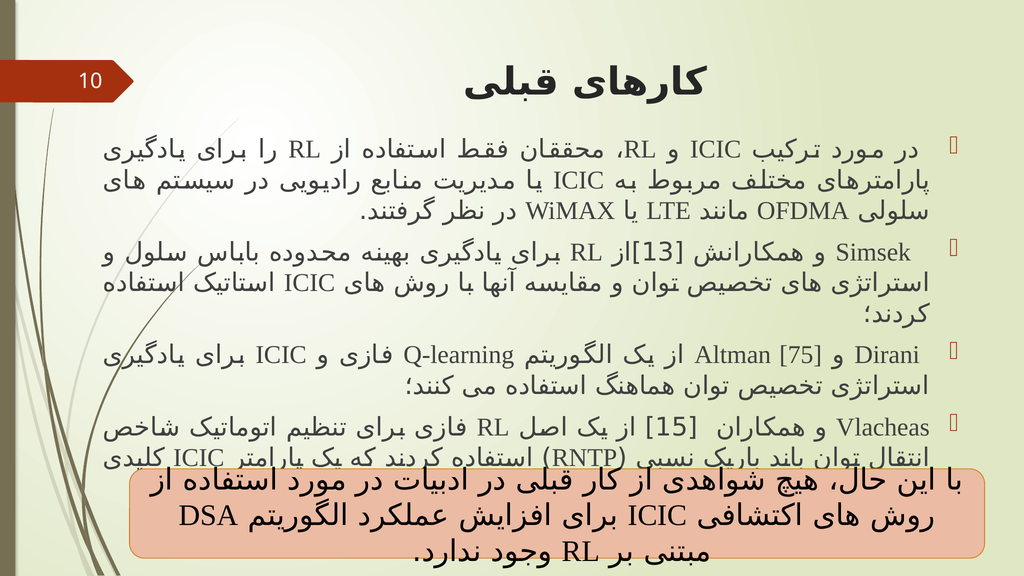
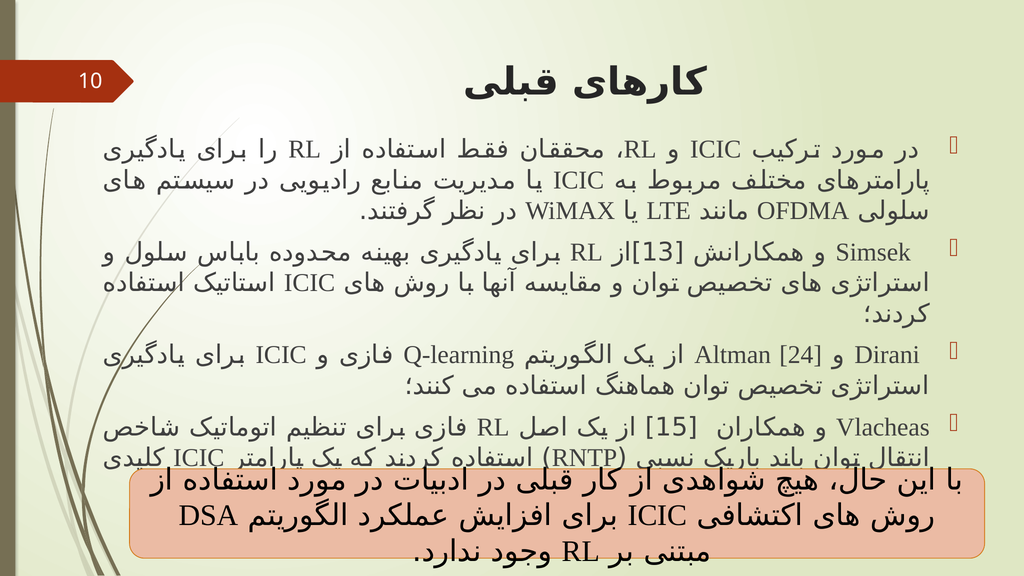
75: 75 -> 24
